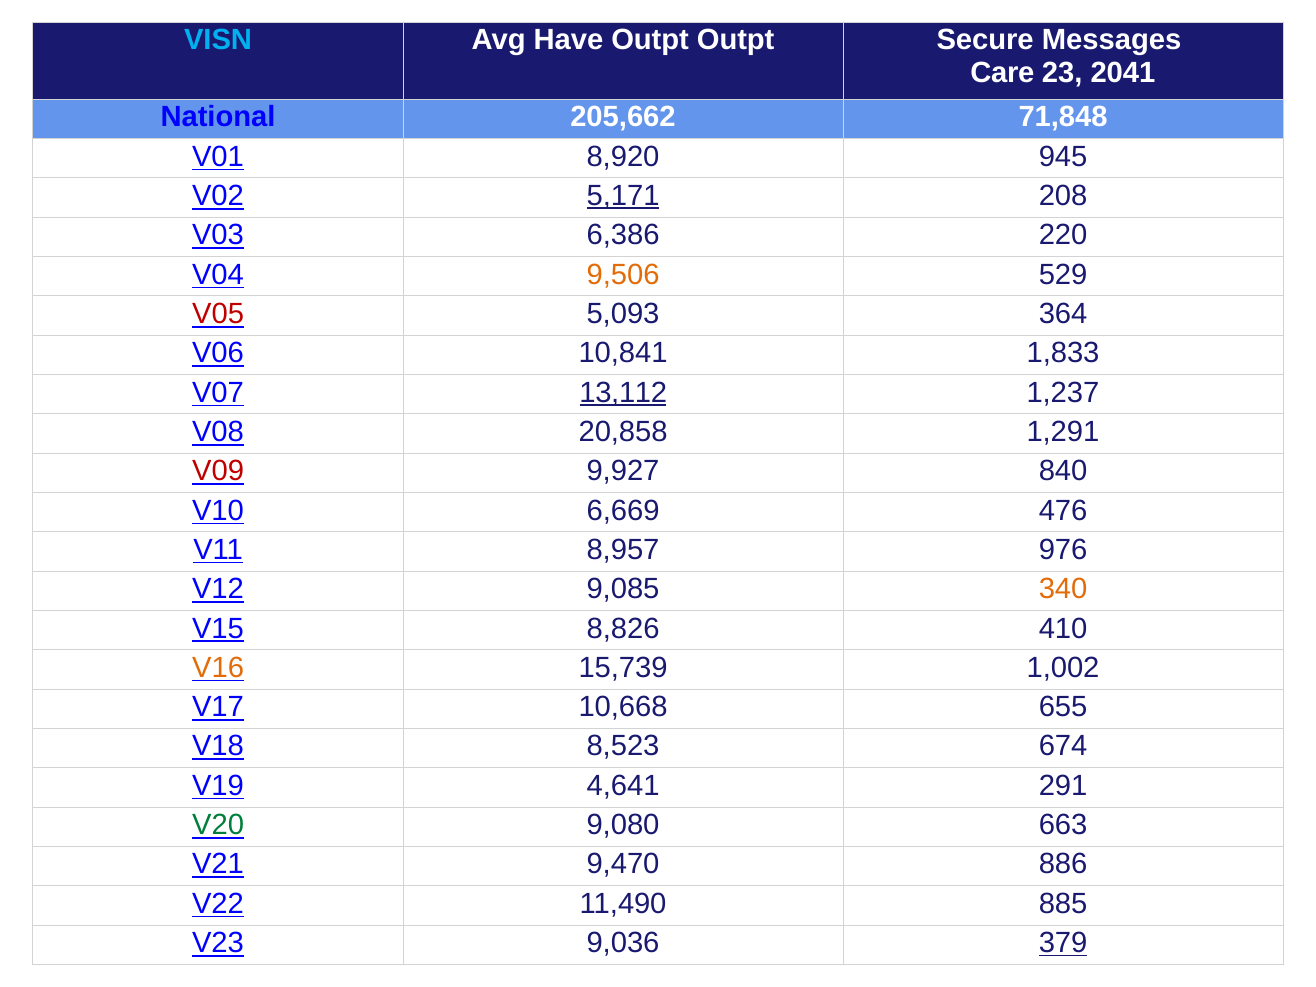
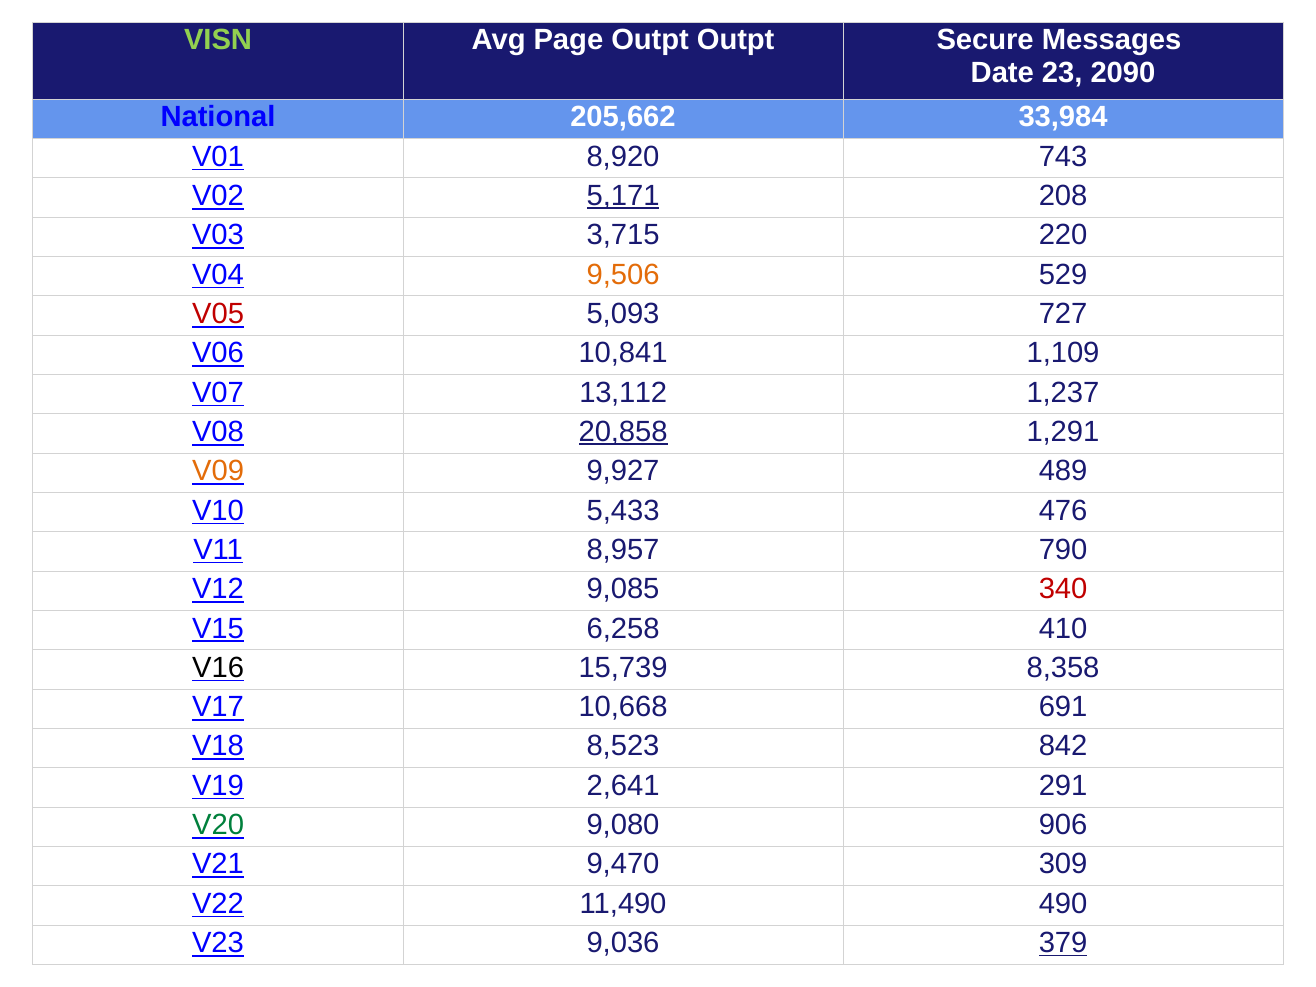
VISN colour: light blue -> light green
Have: Have -> Page
Care: Care -> Date
2041: 2041 -> 2090
71,848: 71,848 -> 33,984
945: 945 -> 743
6,386: 6,386 -> 3,715
364: 364 -> 727
1,833: 1,833 -> 1,109
13,112 underline: present -> none
20,858 underline: none -> present
V09 colour: red -> orange
840: 840 -> 489
6,669: 6,669 -> 5,433
976: 976 -> 790
340 colour: orange -> red
8,826: 8,826 -> 6,258
V16 colour: orange -> black
1,002: 1,002 -> 8,358
655: 655 -> 691
674: 674 -> 842
4,641: 4,641 -> 2,641
663: 663 -> 906
886: 886 -> 309
885: 885 -> 490
